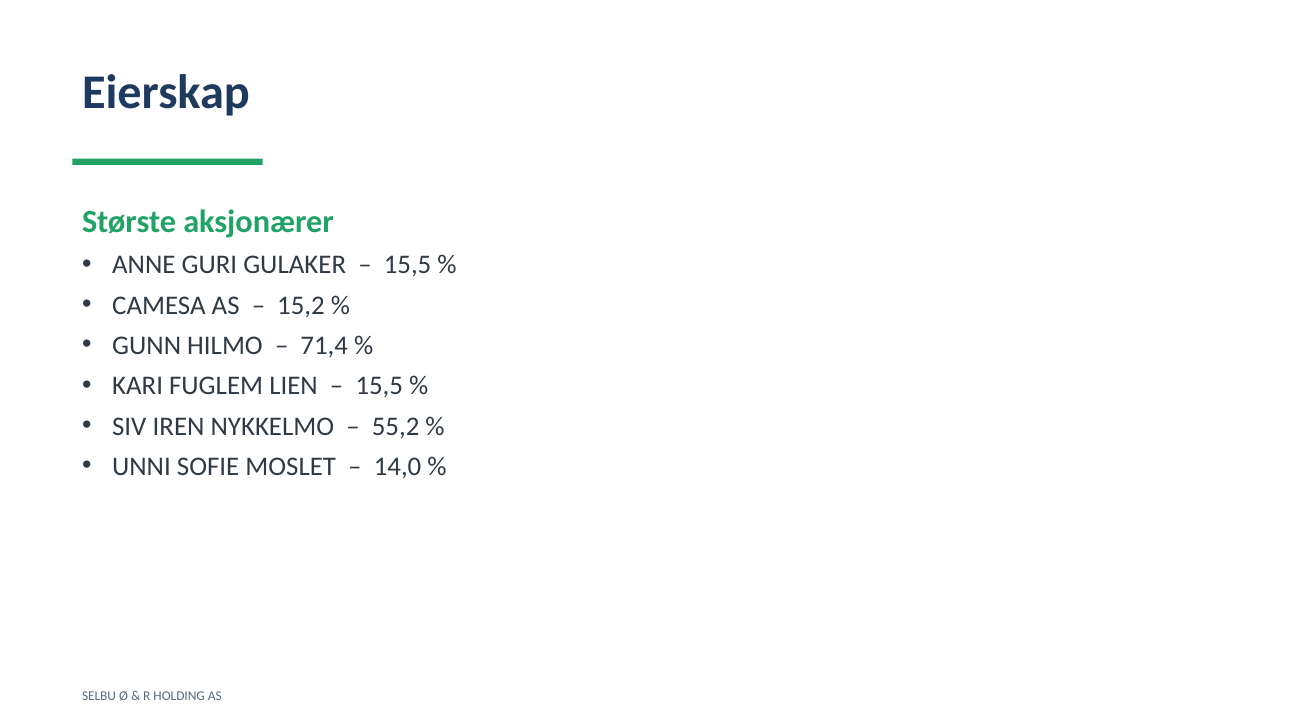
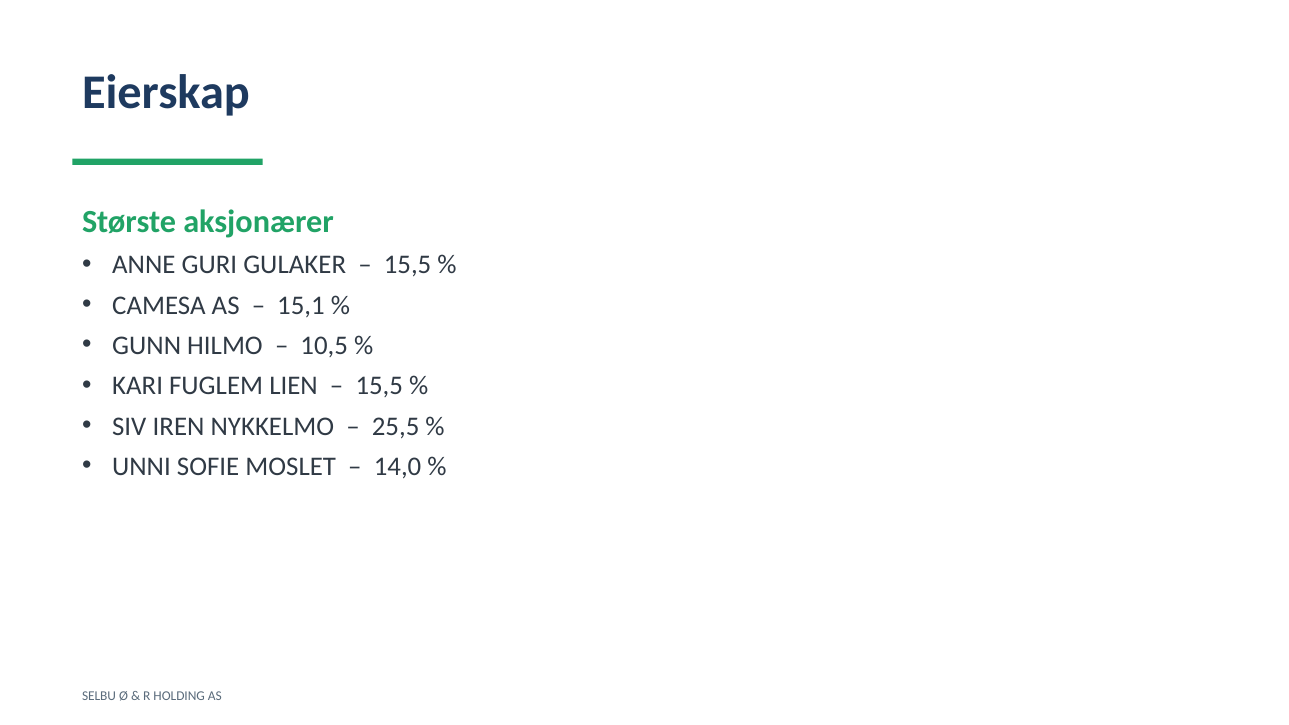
15,2: 15,2 -> 15,1
71,4: 71,4 -> 10,5
55,2: 55,2 -> 25,5
